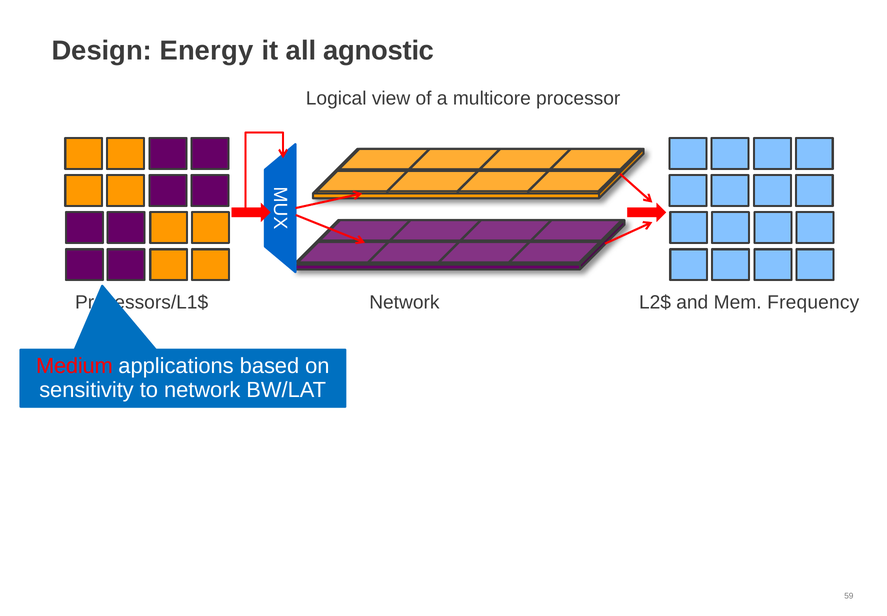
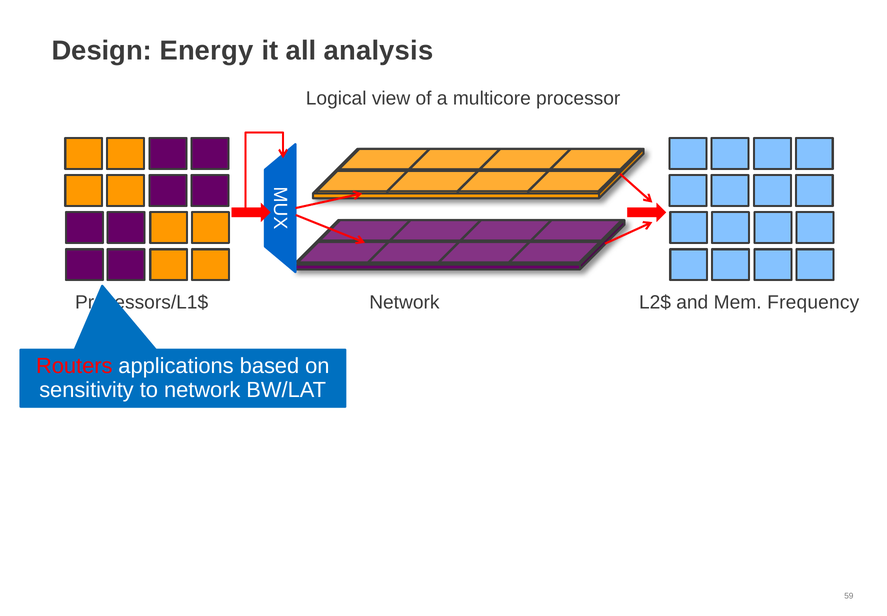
agnostic: agnostic -> analysis
Medium: Medium -> Routers
